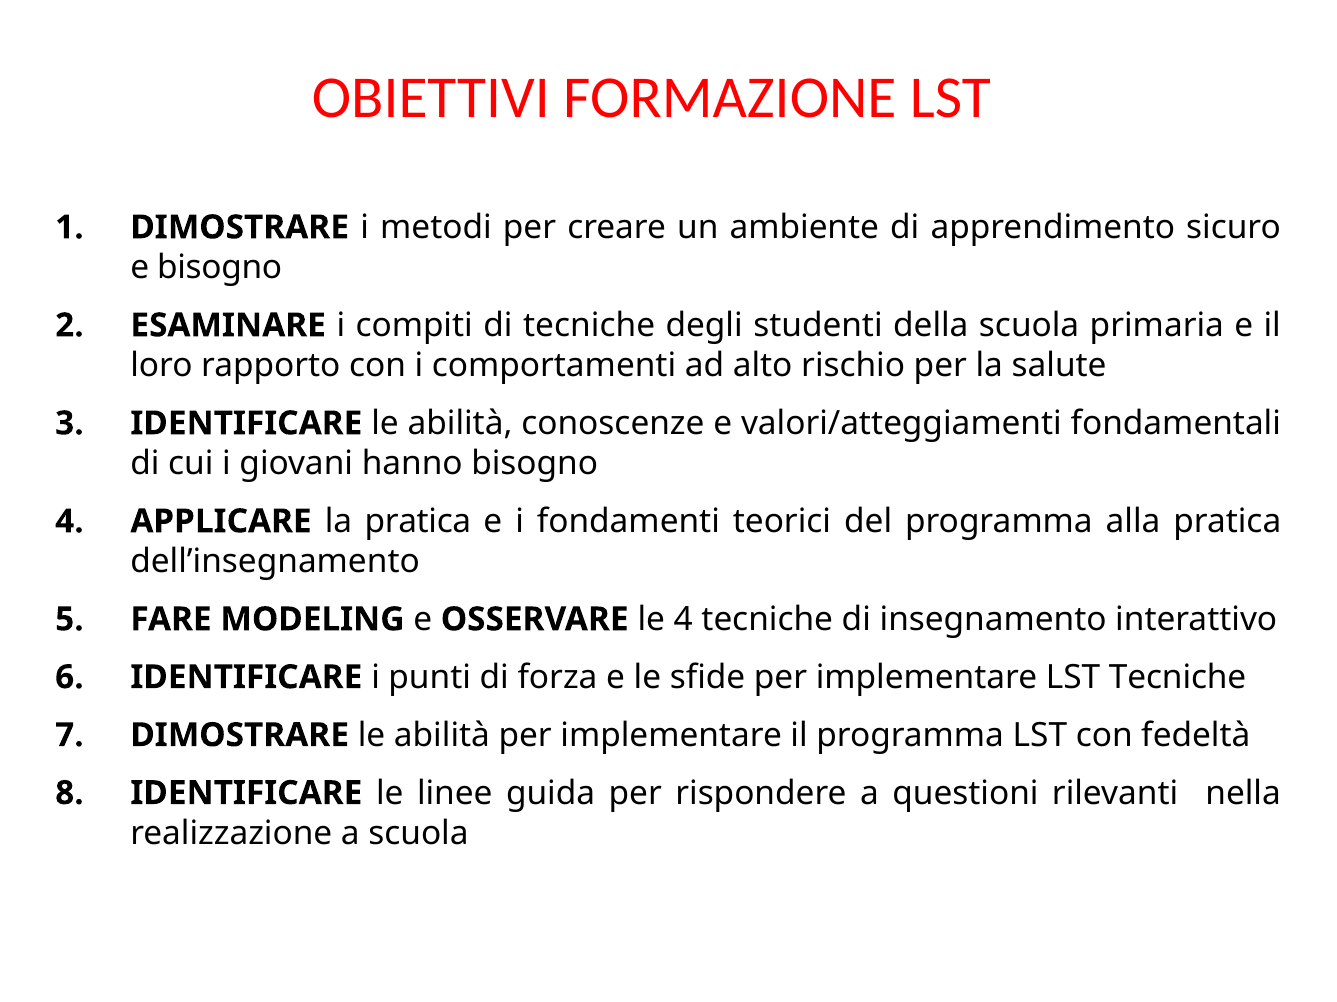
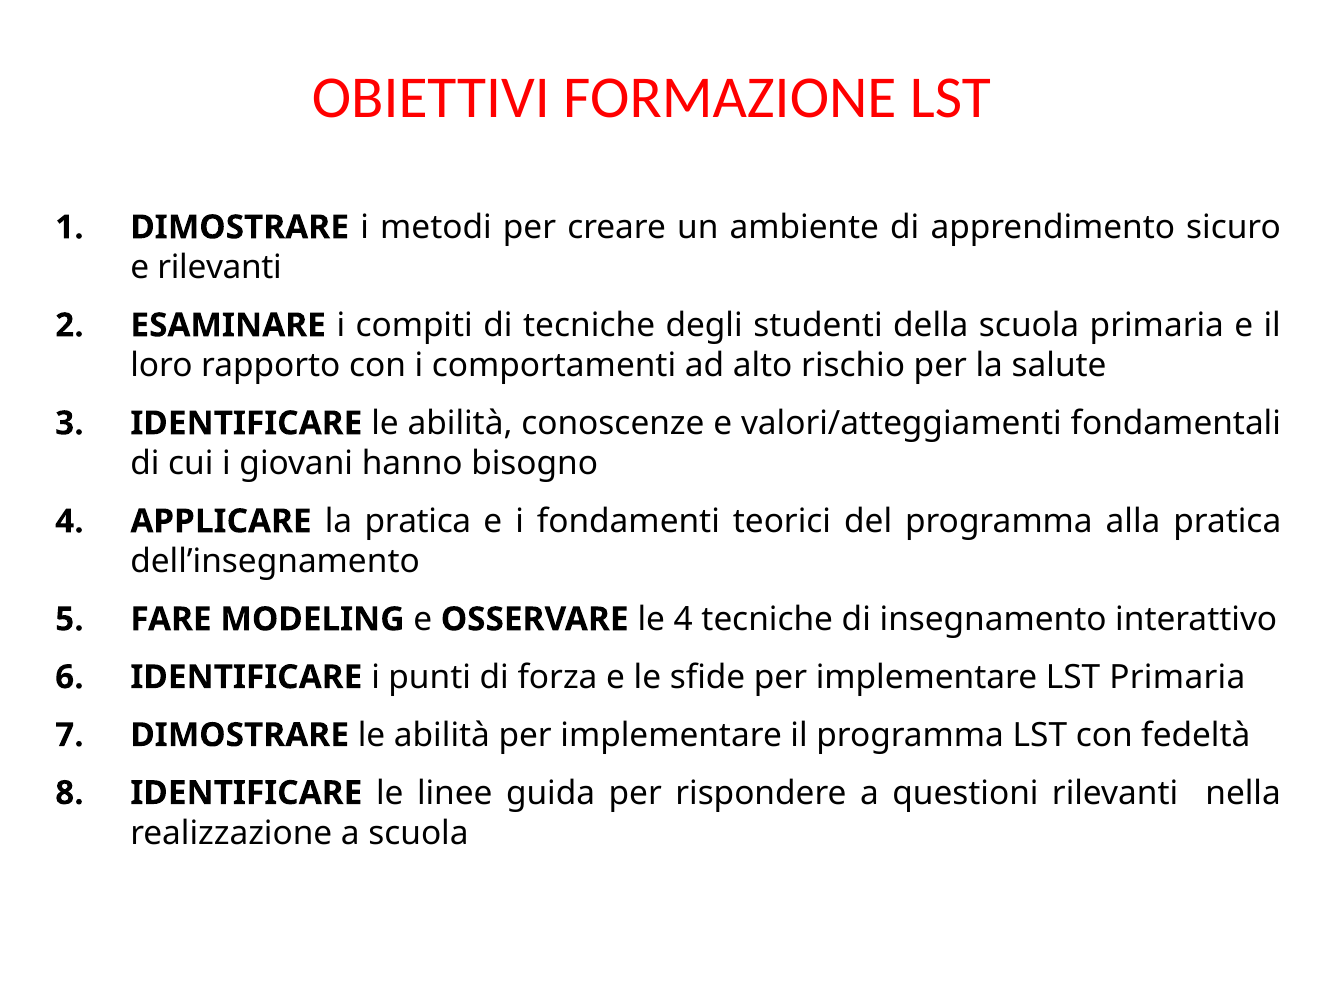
e bisogno: bisogno -> rilevanti
LST Tecniche: Tecniche -> Primaria
